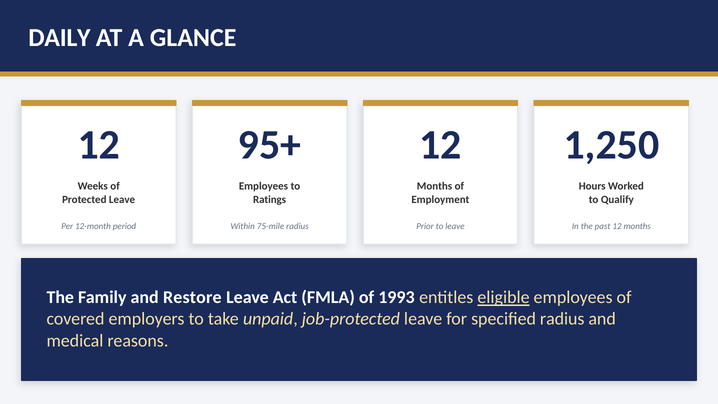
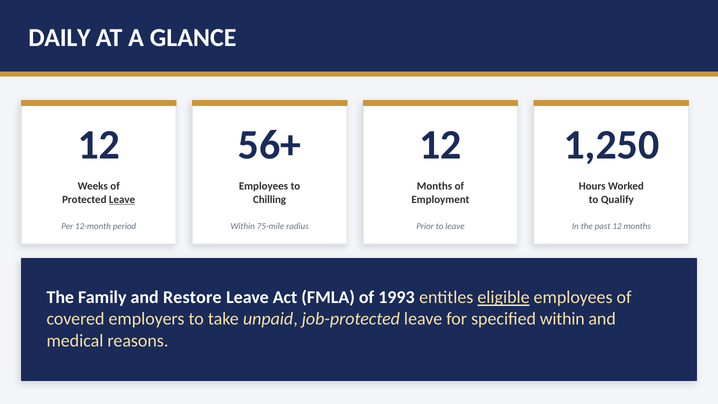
95+: 95+ -> 56+
Leave at (122, 199) underline: none -> present
Ratings: Ratings -> Chilling
specified radius: radius -> within
